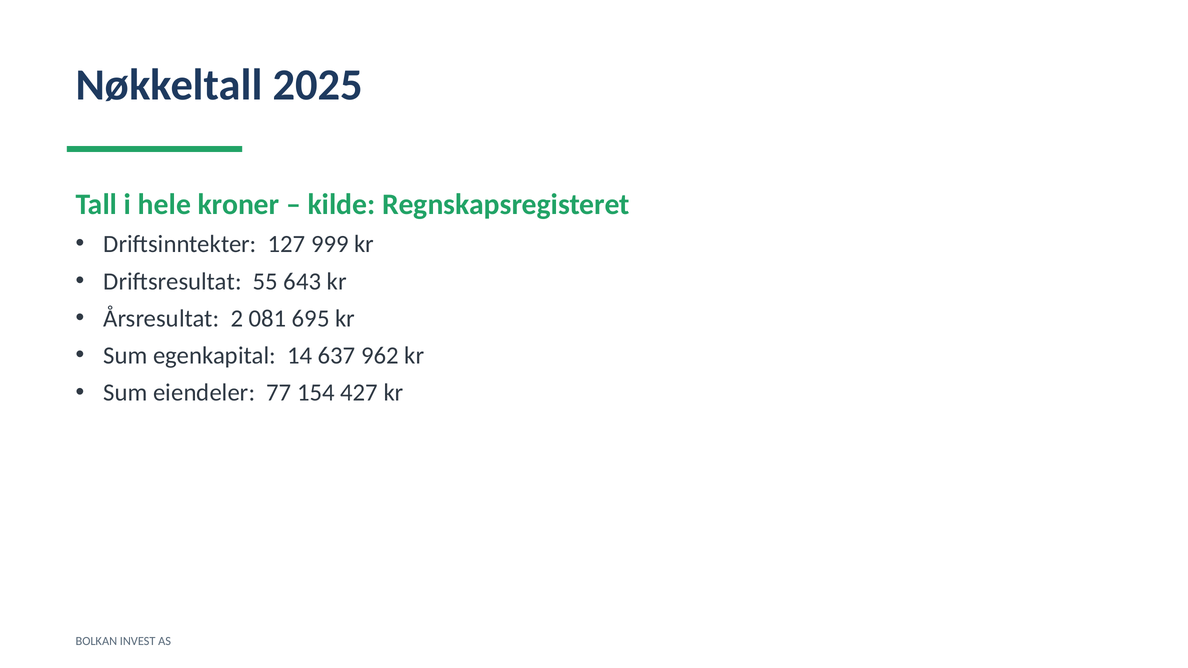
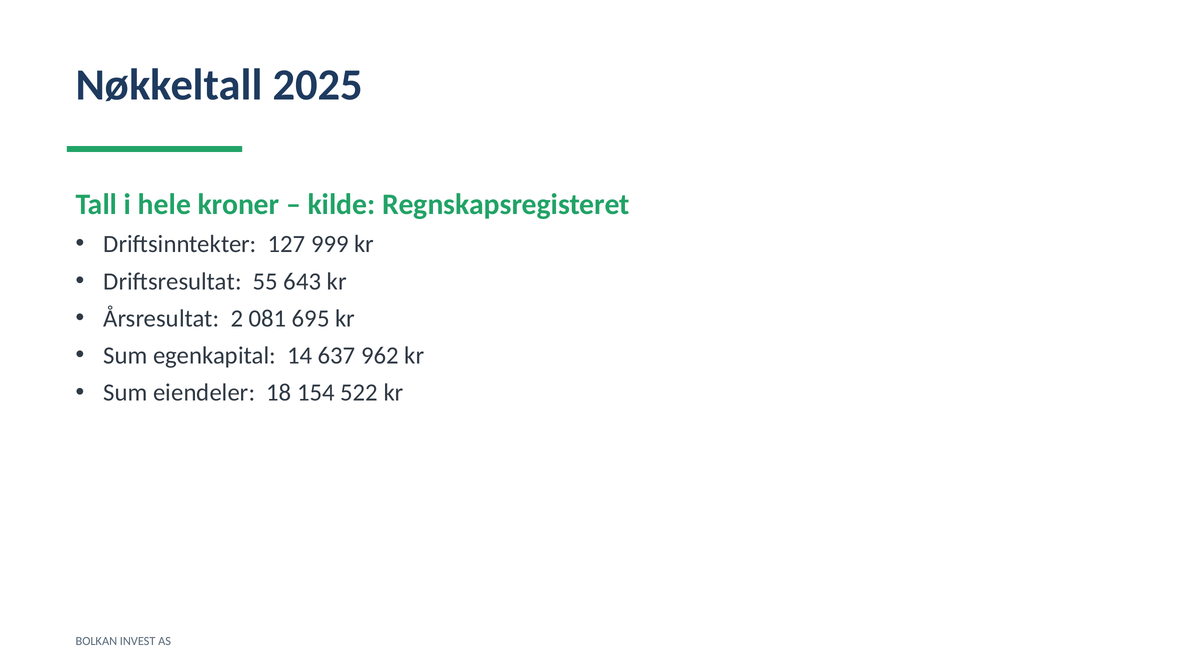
77: 77 -> 18
427: 427 -> 522
